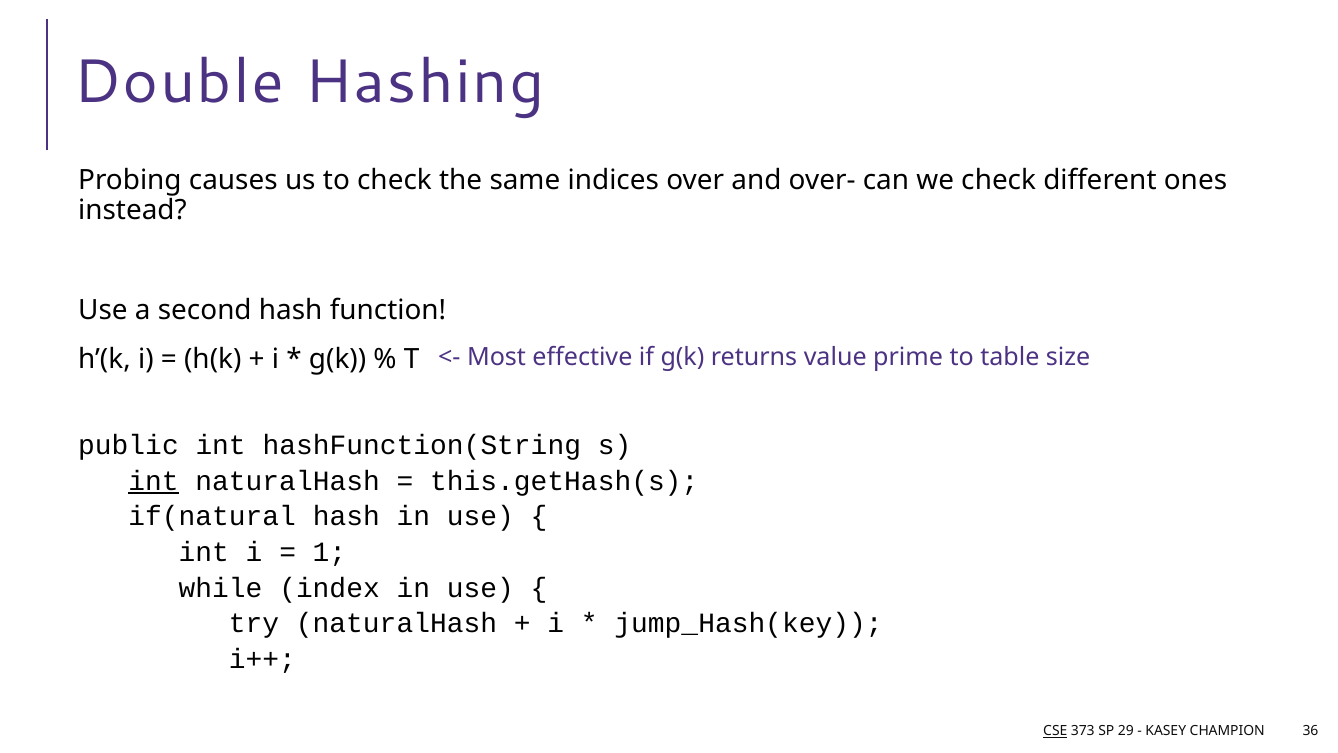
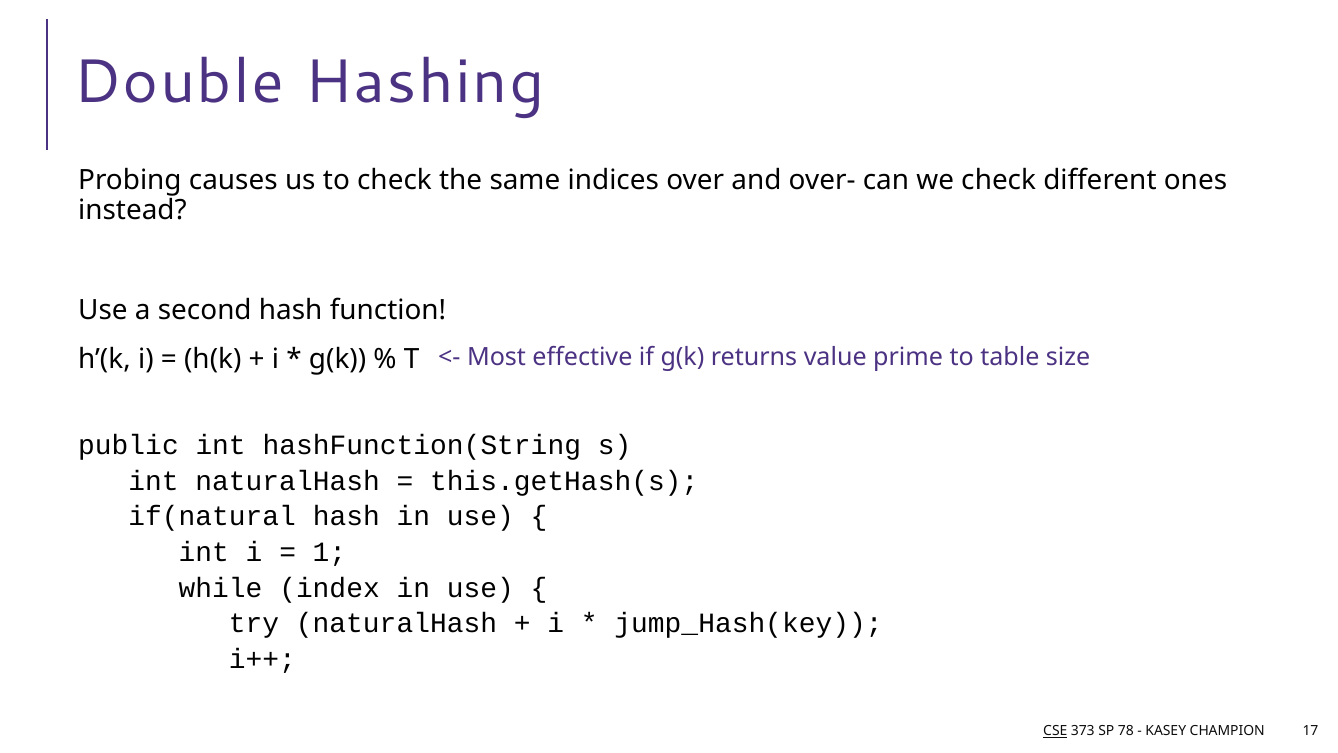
int at (153, 481) underline: present -> none
29: 29 -> 78
36: 36 -> 17
